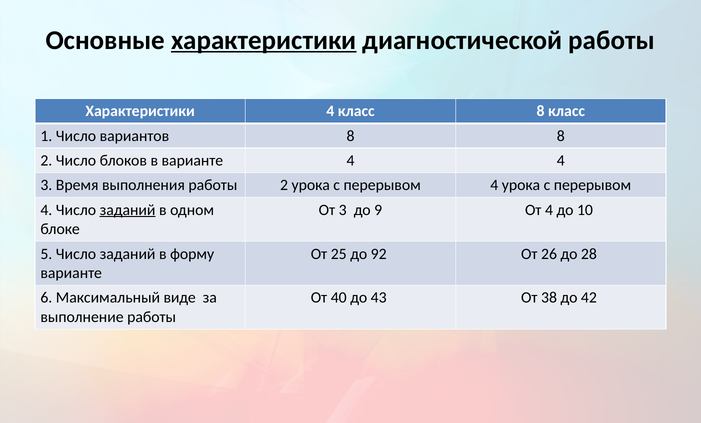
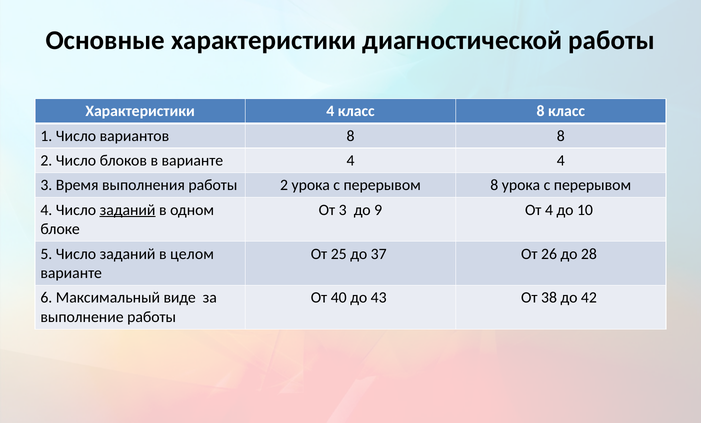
характеристики at (264, 40) underline: present -> none
4 at (494, 185): 4 -> 8
форму: форму -> целом
92: 92 -> 37
